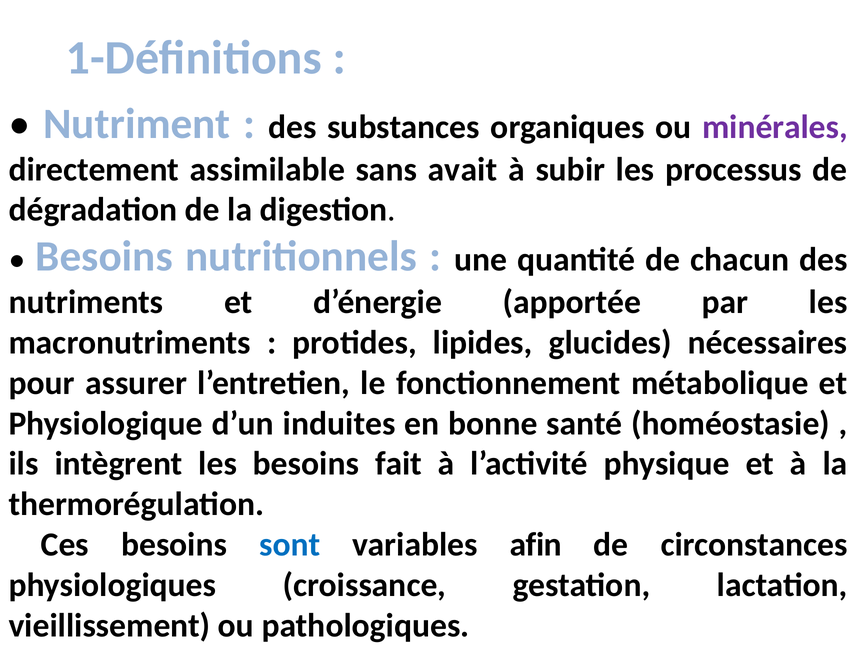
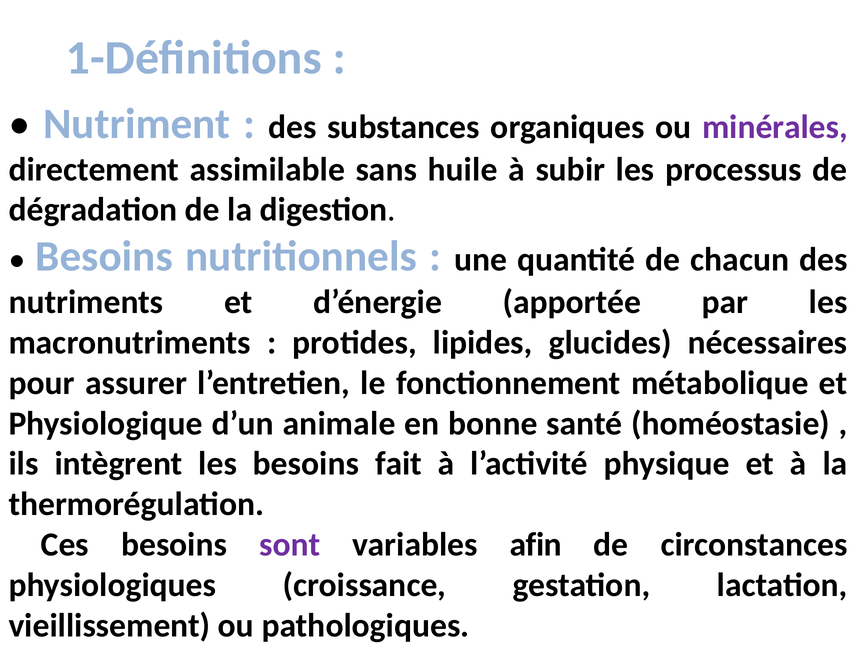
avait: avait -> huile
induites: induites -> animale
sont colour: blue -> purple
